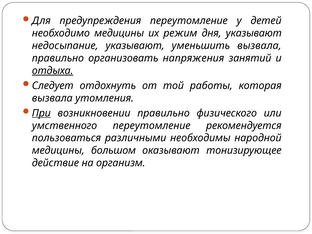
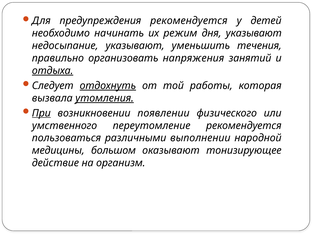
предупреждения переутомление: переутомление -> рекомендуется
необходимо медицины: медицины -> начинать
уменьшить вызвала: вызвала -> течения
отдохнуть underline: none -> present
утомления underline: none -> present
возникновении правильно: правильно -> появлении
необходимы: необходимы -> выполнении
